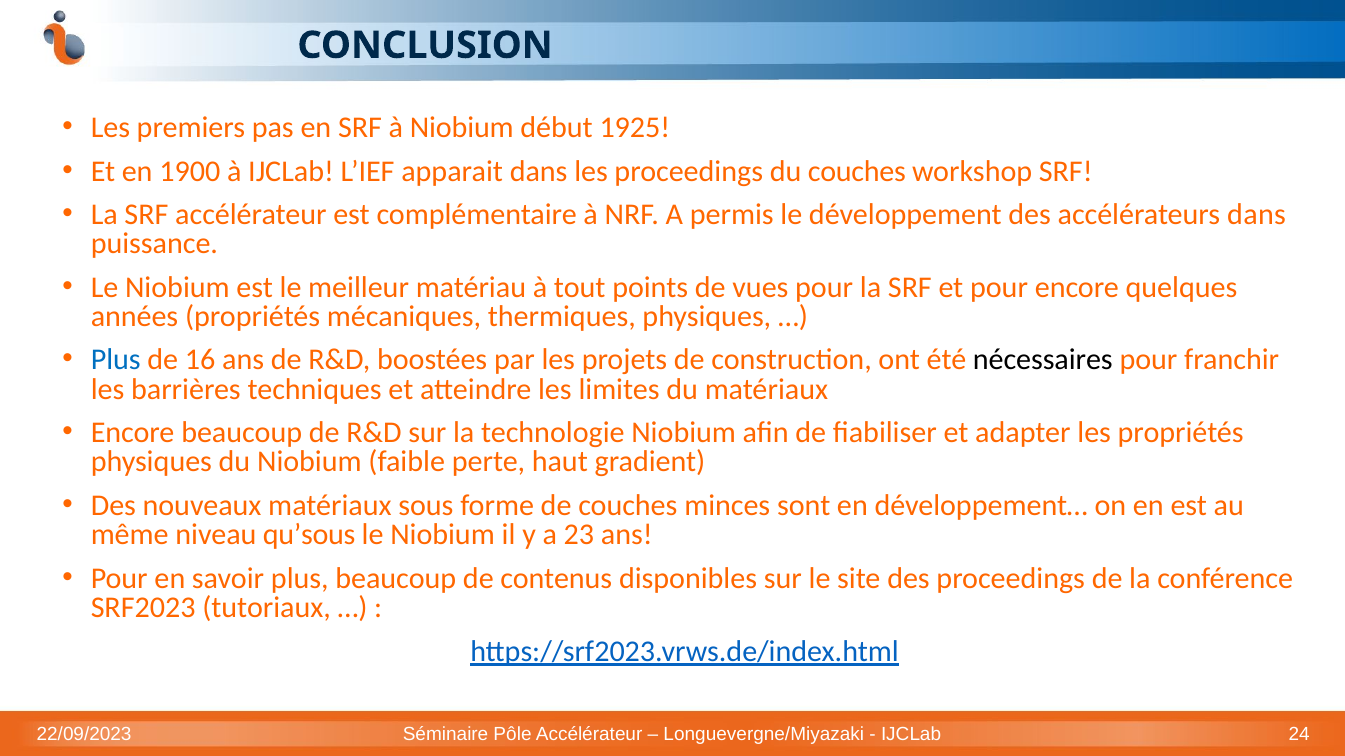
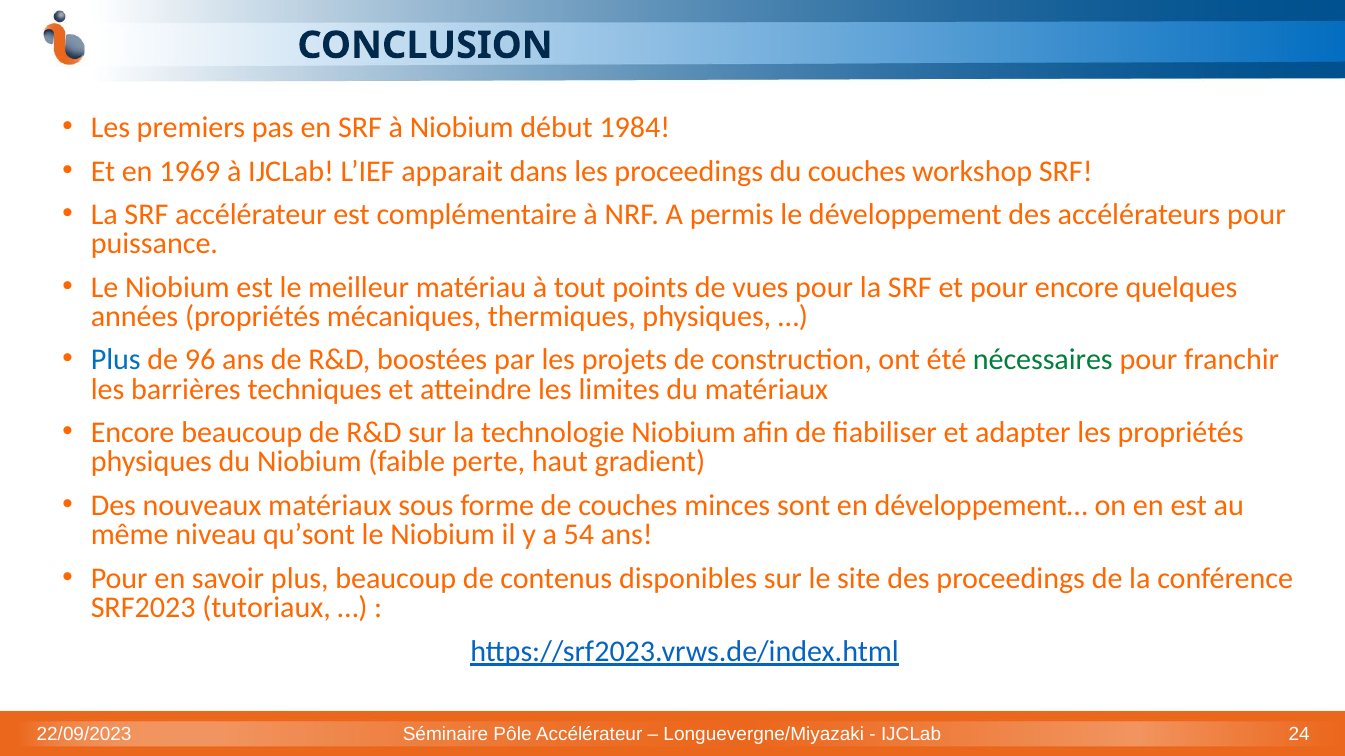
1925: 1925 -> 1984
1900: 1900 -> 1969
accélérateurs dans: dans -> pour
16: 16 -> 96
nécessaires colour: black -> green
qu’sous: qu’sous -> qu’sont
23: 23 -> 54
